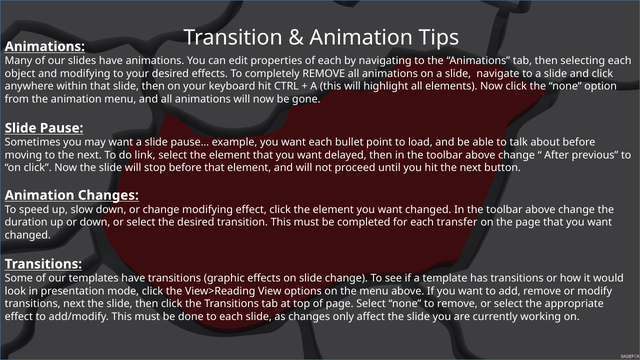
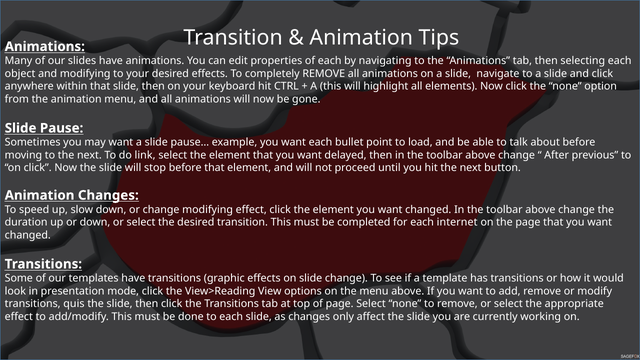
transfer: transfer -> internet
transitions next: next -> quis
